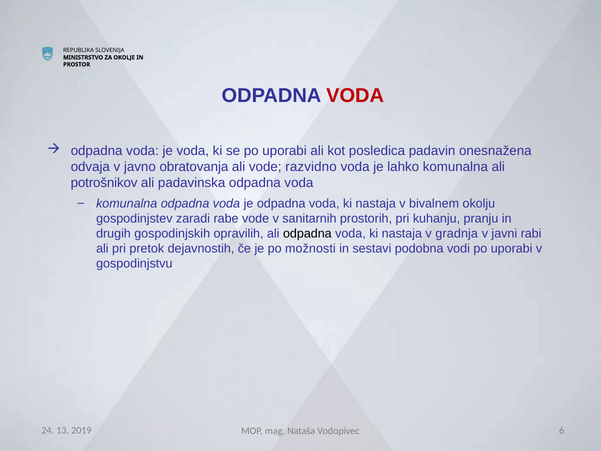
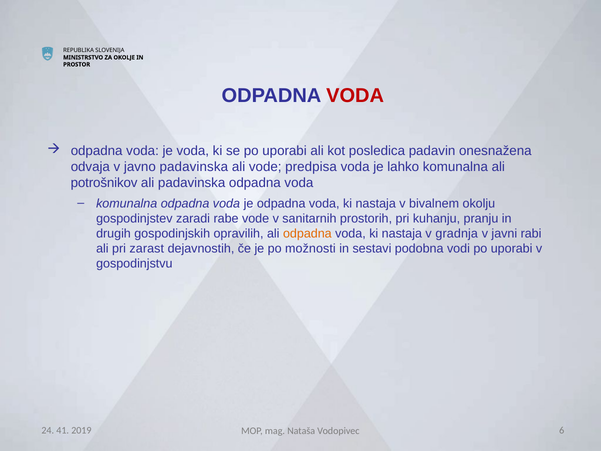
javno obratovanja: obratovanja -> padavinska
razvidno: razvidno -> predpisa
odpadna at (307, 234) colour: black -> orange
pretok: pretok -> zarast
13: 13 -> 41
